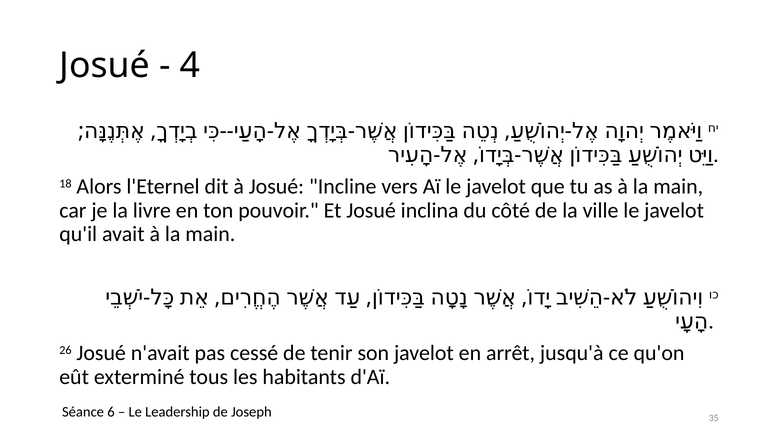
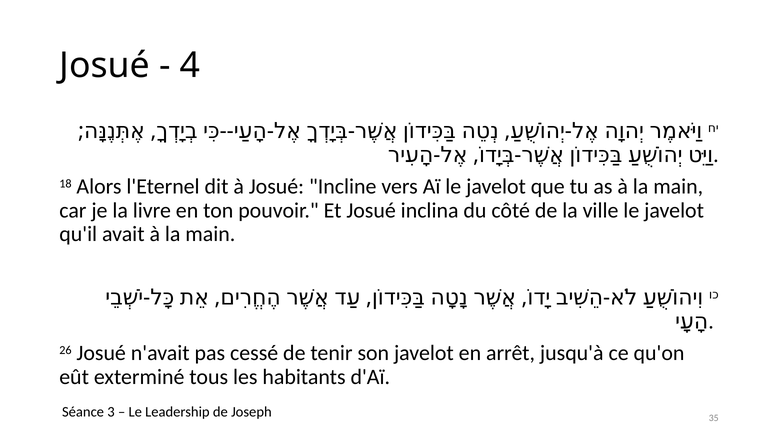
6: 6 -> 3
